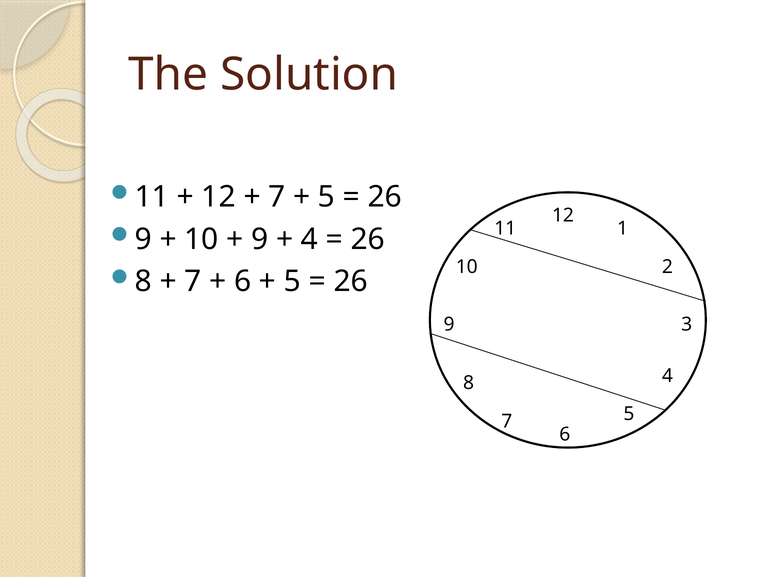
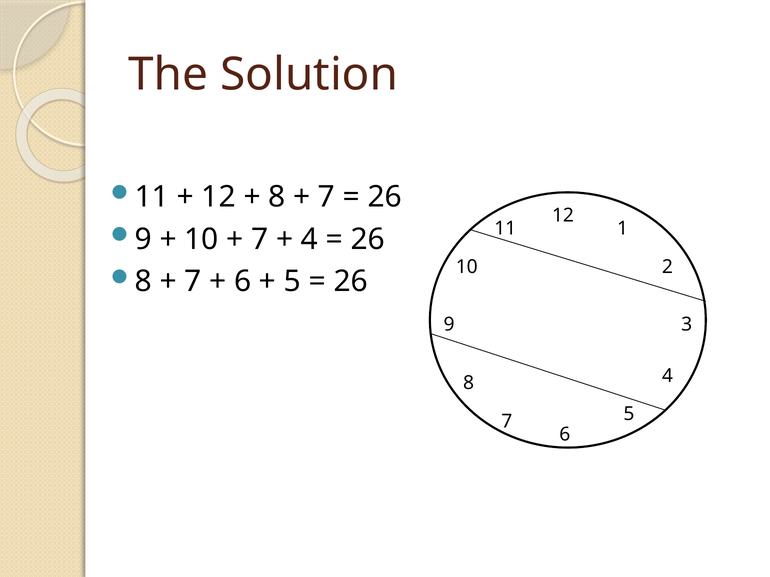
7 at (277, 197): 7 -> 8
5 at (327, 197): 5 -> 7
9 at (260, 239): 9 -> 7
